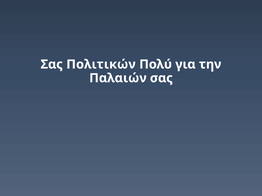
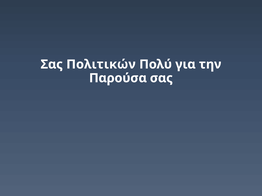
Παλαιών: Παλαιών -> Παρούσα
